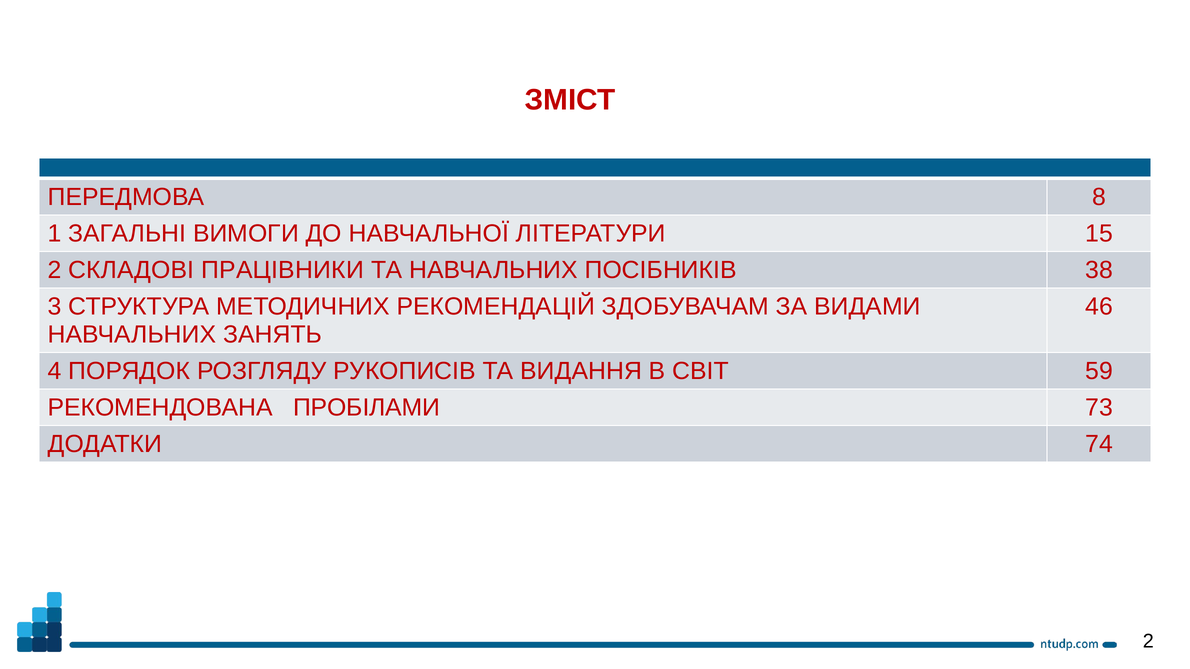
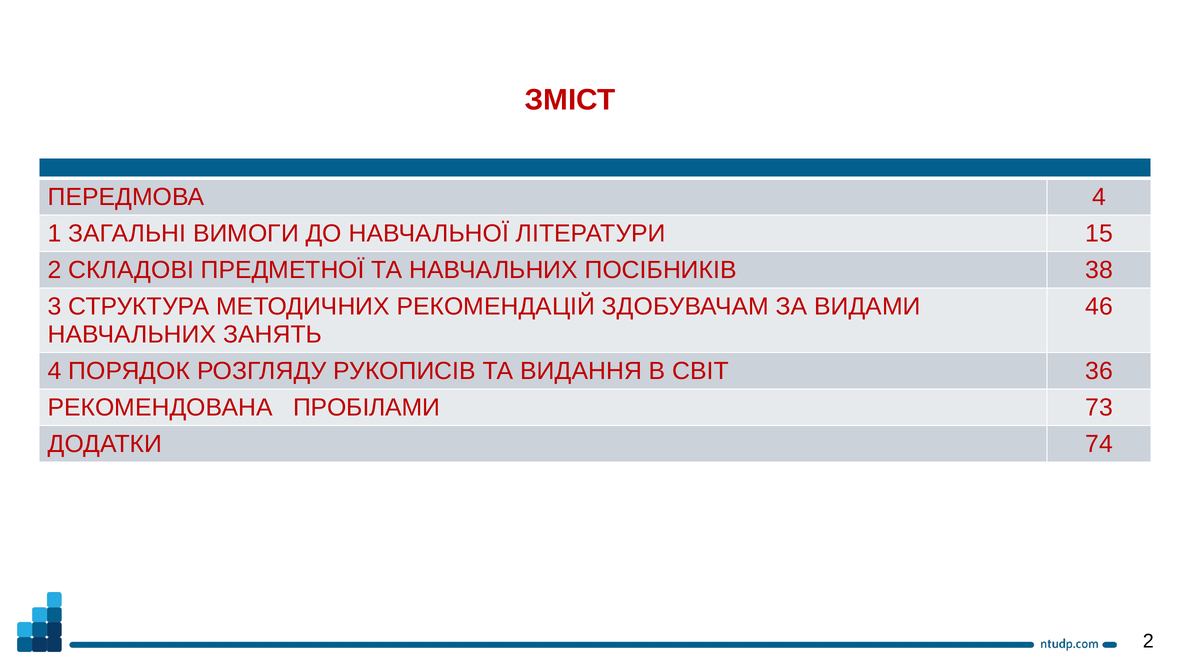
ПЕРЕДМОВА 8: 8 -> 4
ПРАЦІВНИКИ: ПРАЦІВНИКИ -> ПРЕДМЕТНОЇ
59: 59 -> 36
